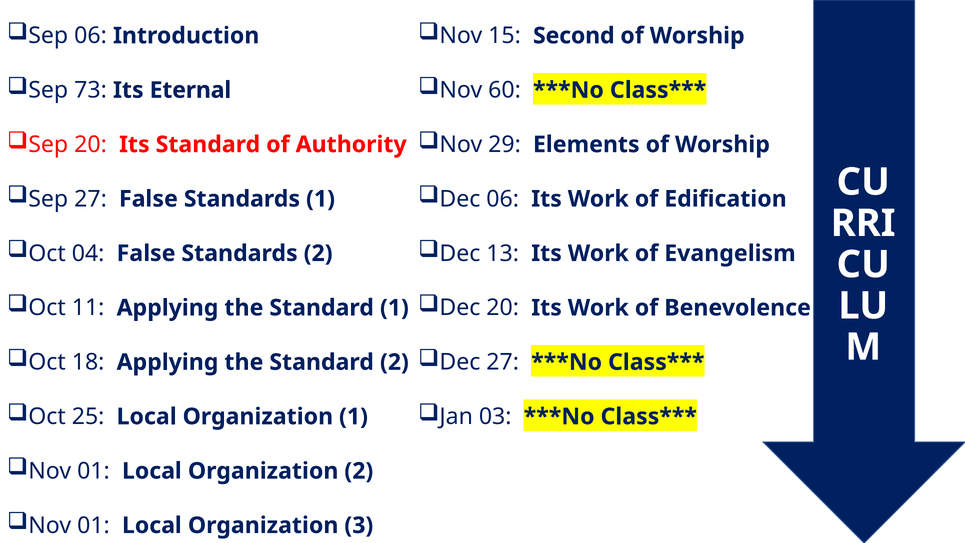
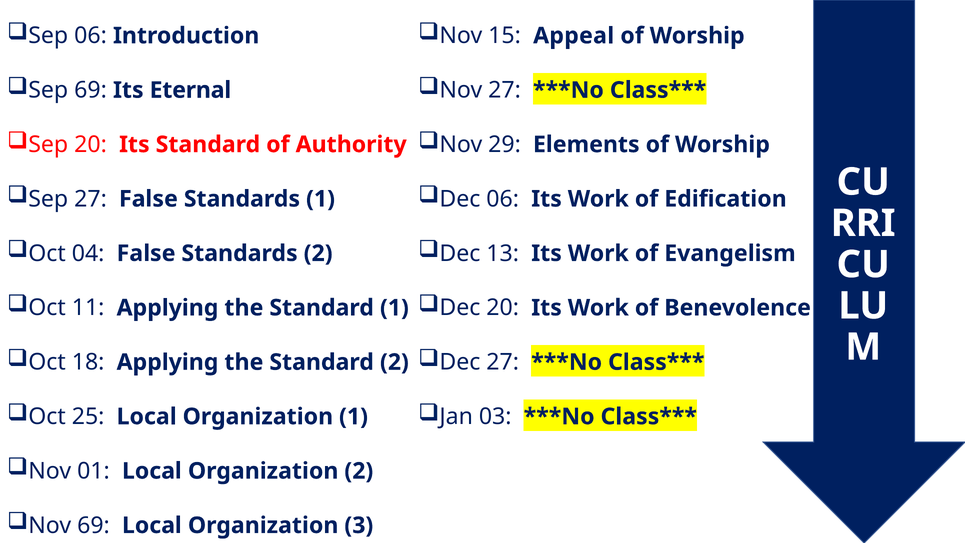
Second: Second -> Appeal
Sep 73: 73 -> 69
Nov 60: 60 -> 27
01 at (93, 525): 01 -> 69
